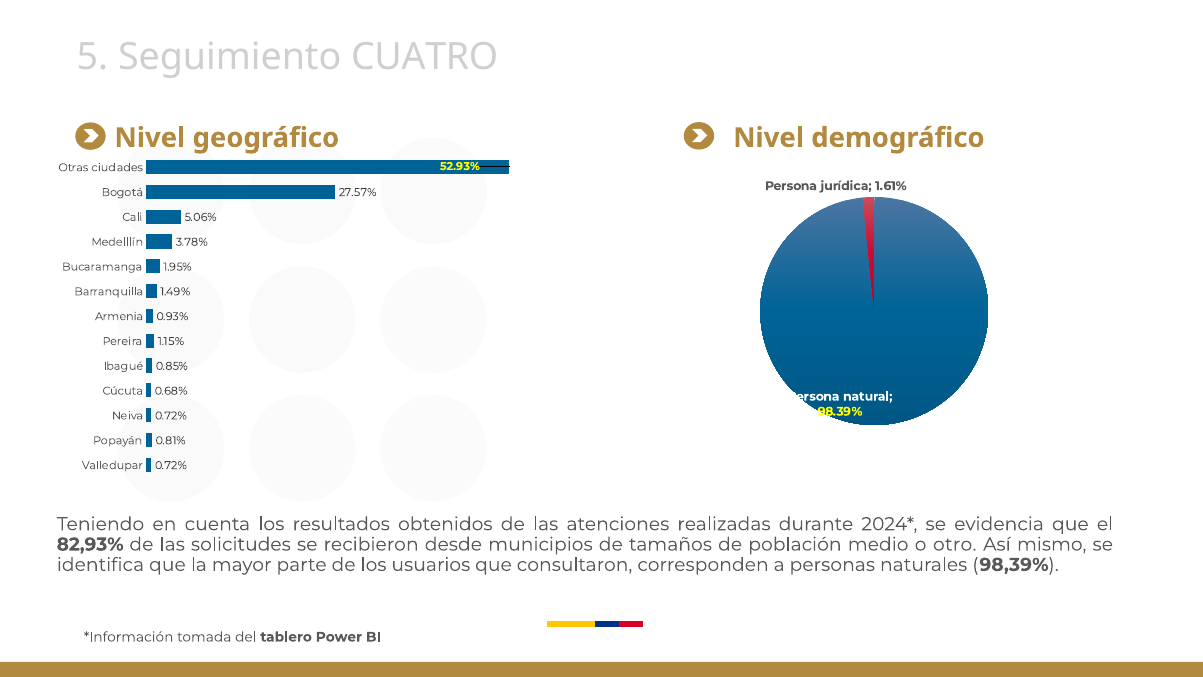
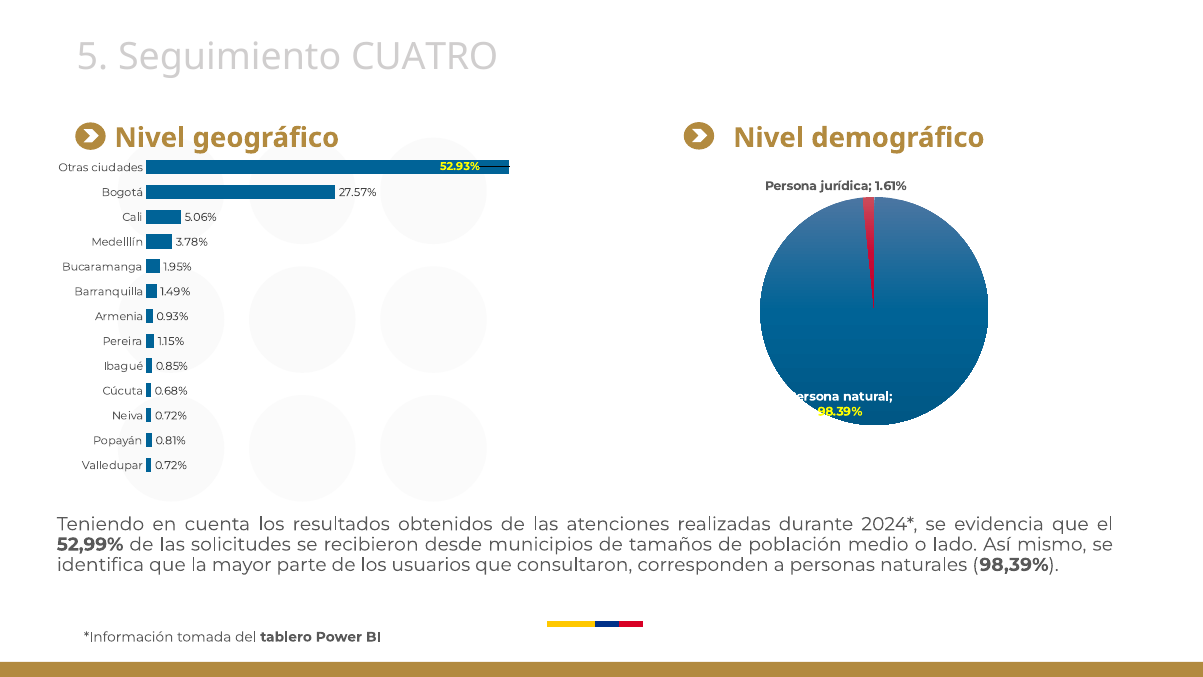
82,93%: 82,93% -> 52,99%
otro: otro -> lado
